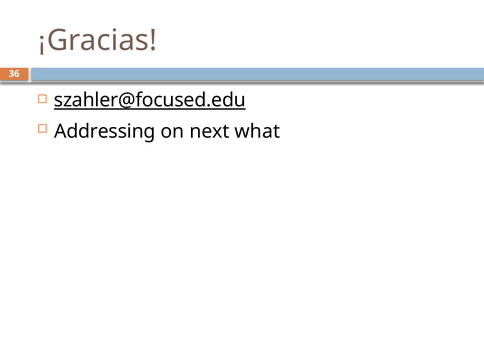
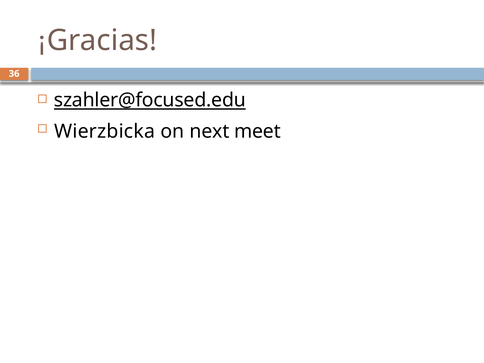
Addressing: Addressing -> Wierzbicka
what: what -> meet
